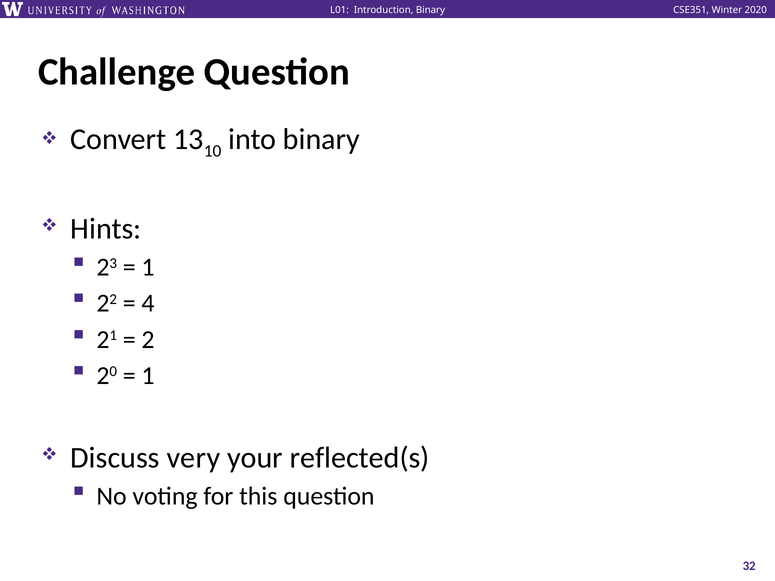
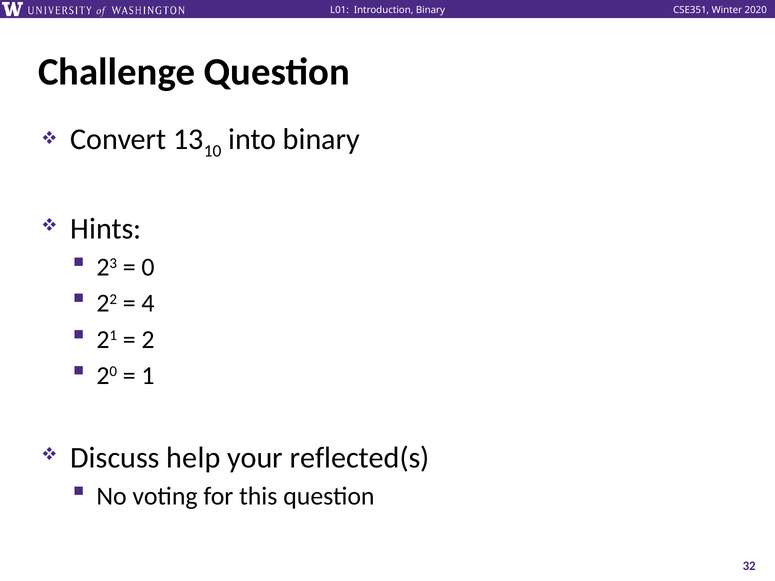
1 at (148, 267): 1 -> 0
very: very -> help
